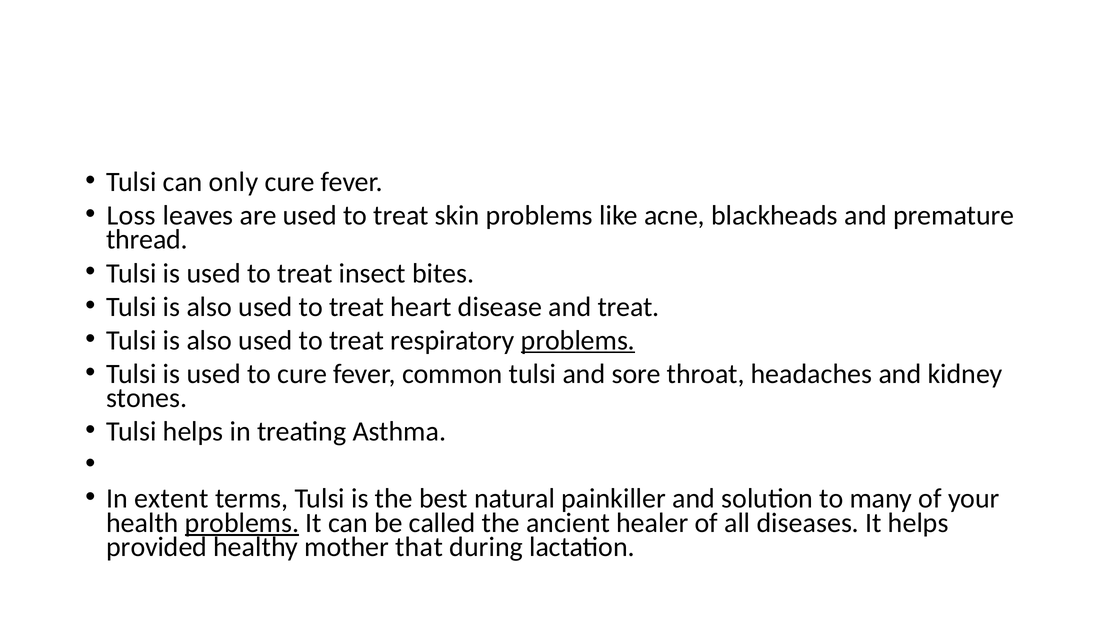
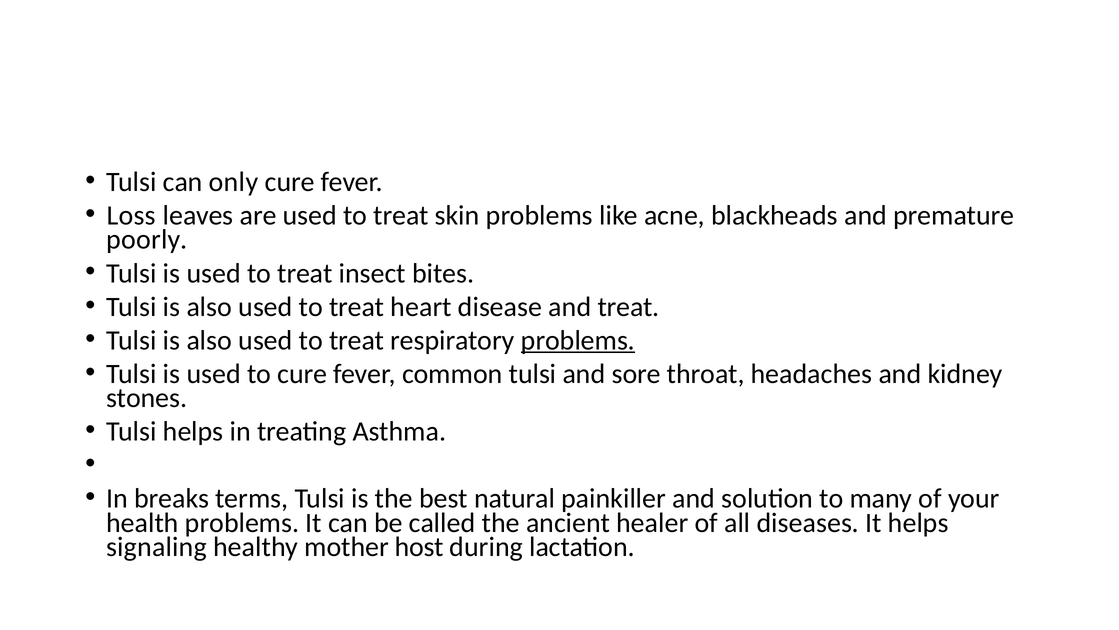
thread: thread -> poorly
extent: extent -> breaks
problems at (242, 522) underline: present -> none
provided: provided -> signaling
that: that -> host
